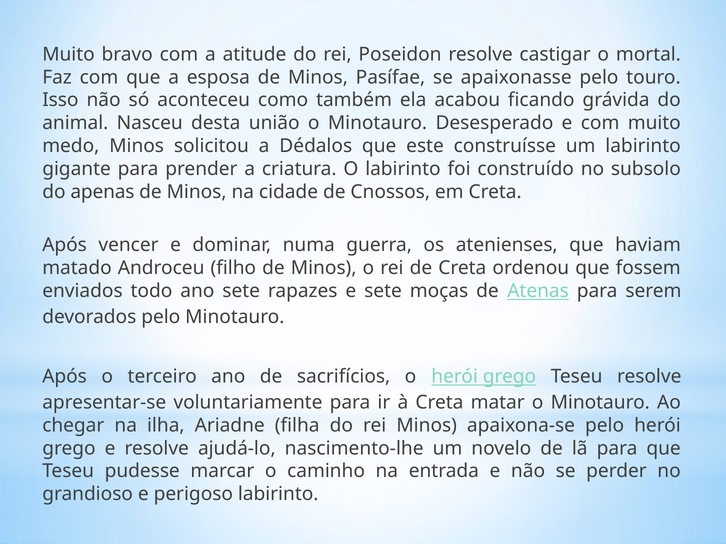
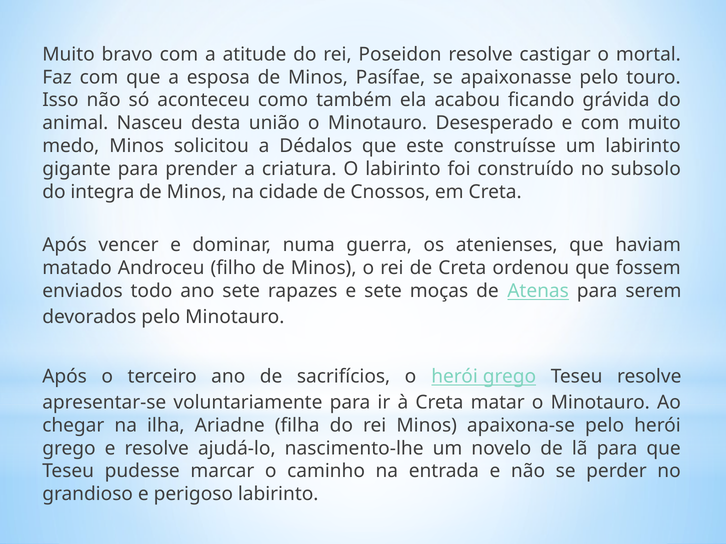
apenas: apenas -> integra
